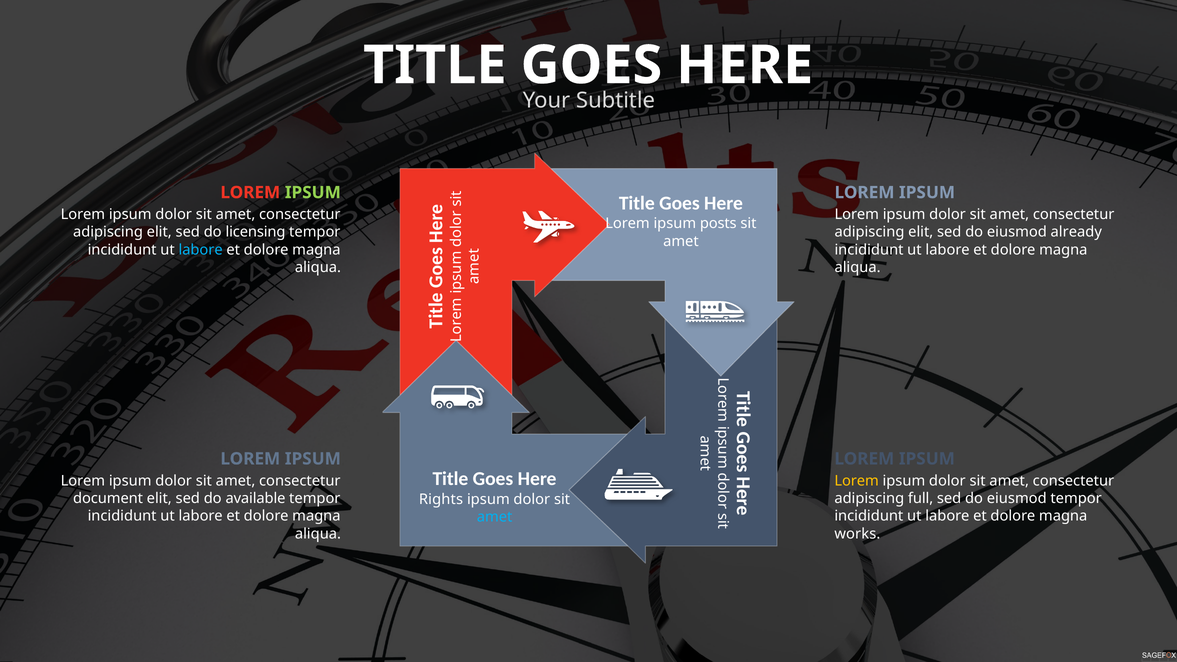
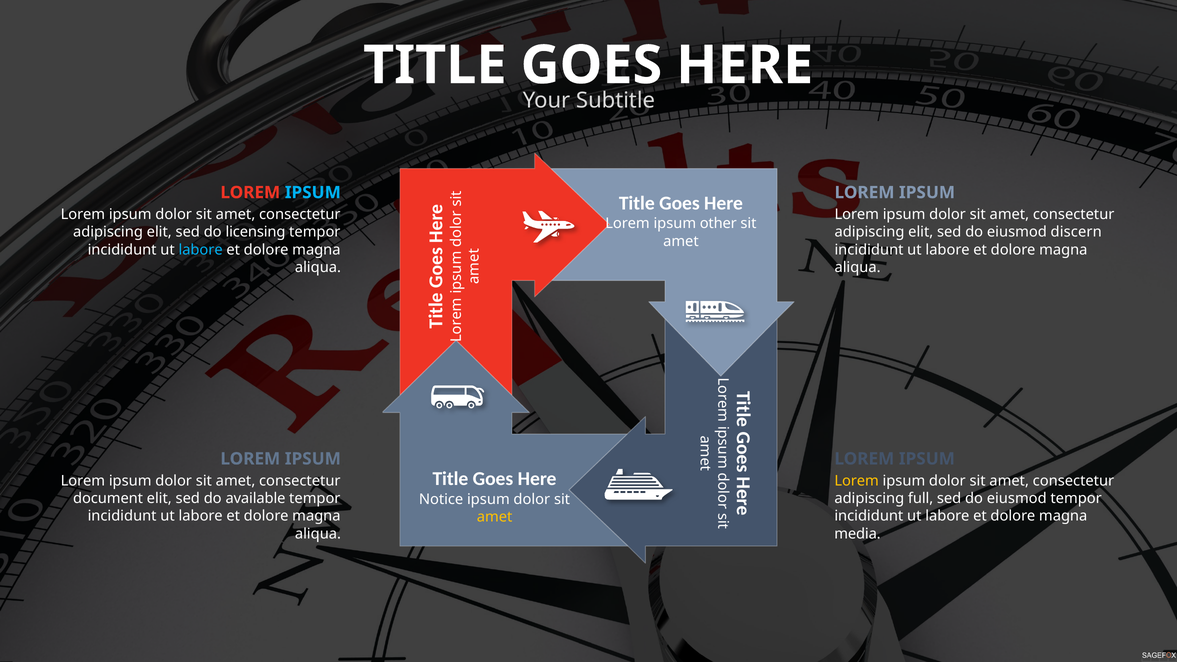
IPSUM at (313, 193) colour: light green -> light blue
posts: posts -> other
already: already -> discern
Rights: Rights -> Notice
amet at (495, 517) colour: light blue -> yellow
works: works -> media
